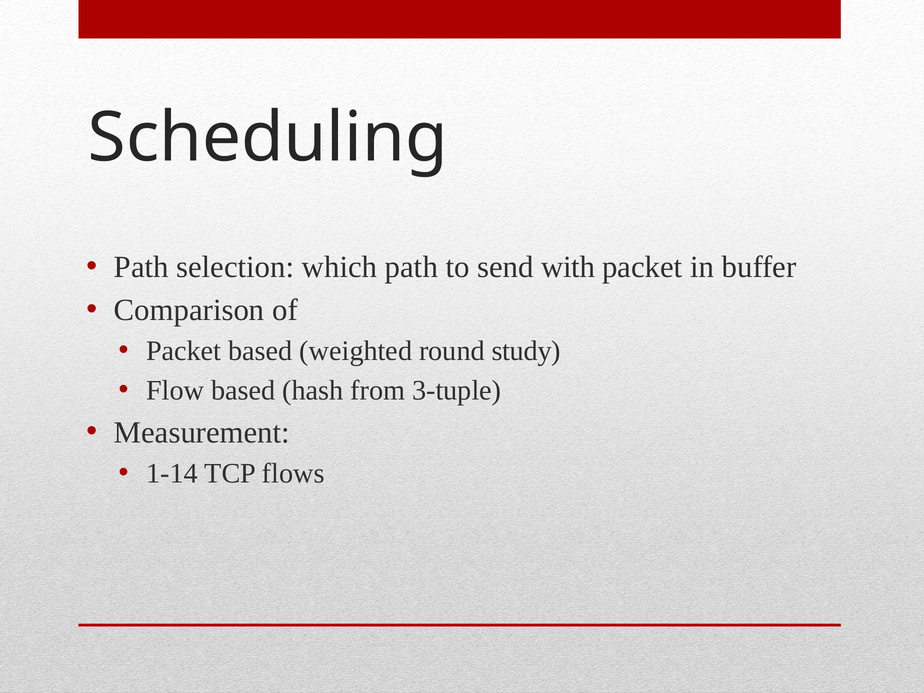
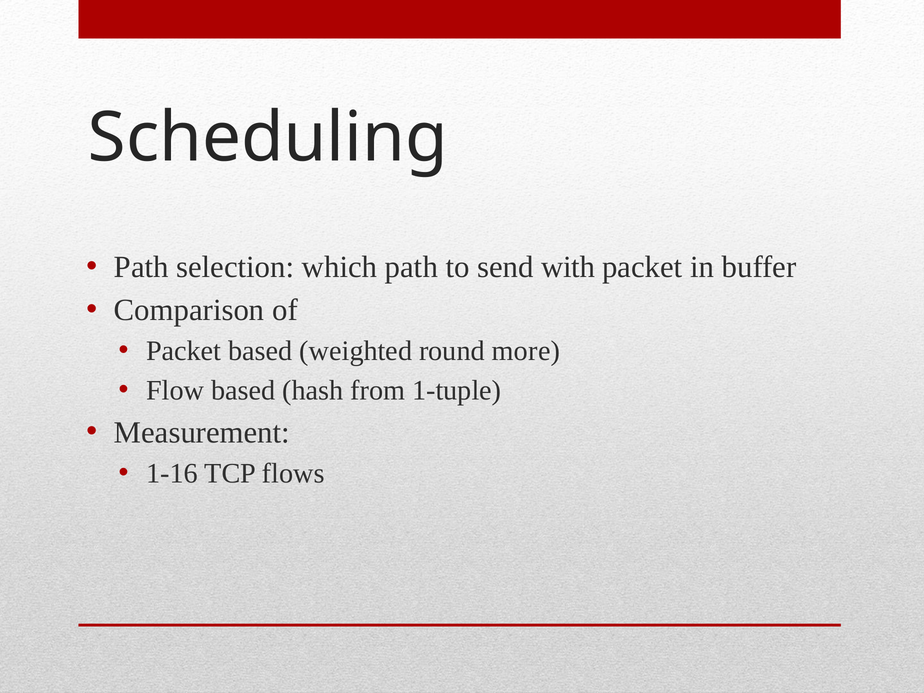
study: study -> more
3-tuple: 3-tuple -> 1-tuple
1-14: 1-14 -> 1-16
